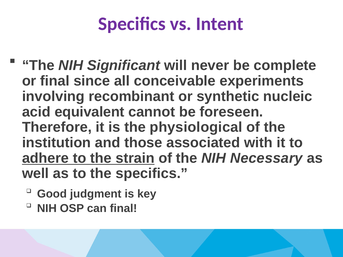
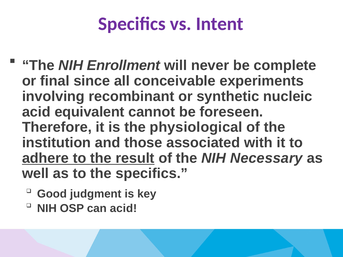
Significant: Significant -> Enrollment
strain: strain -> result
can final: final -> acid
